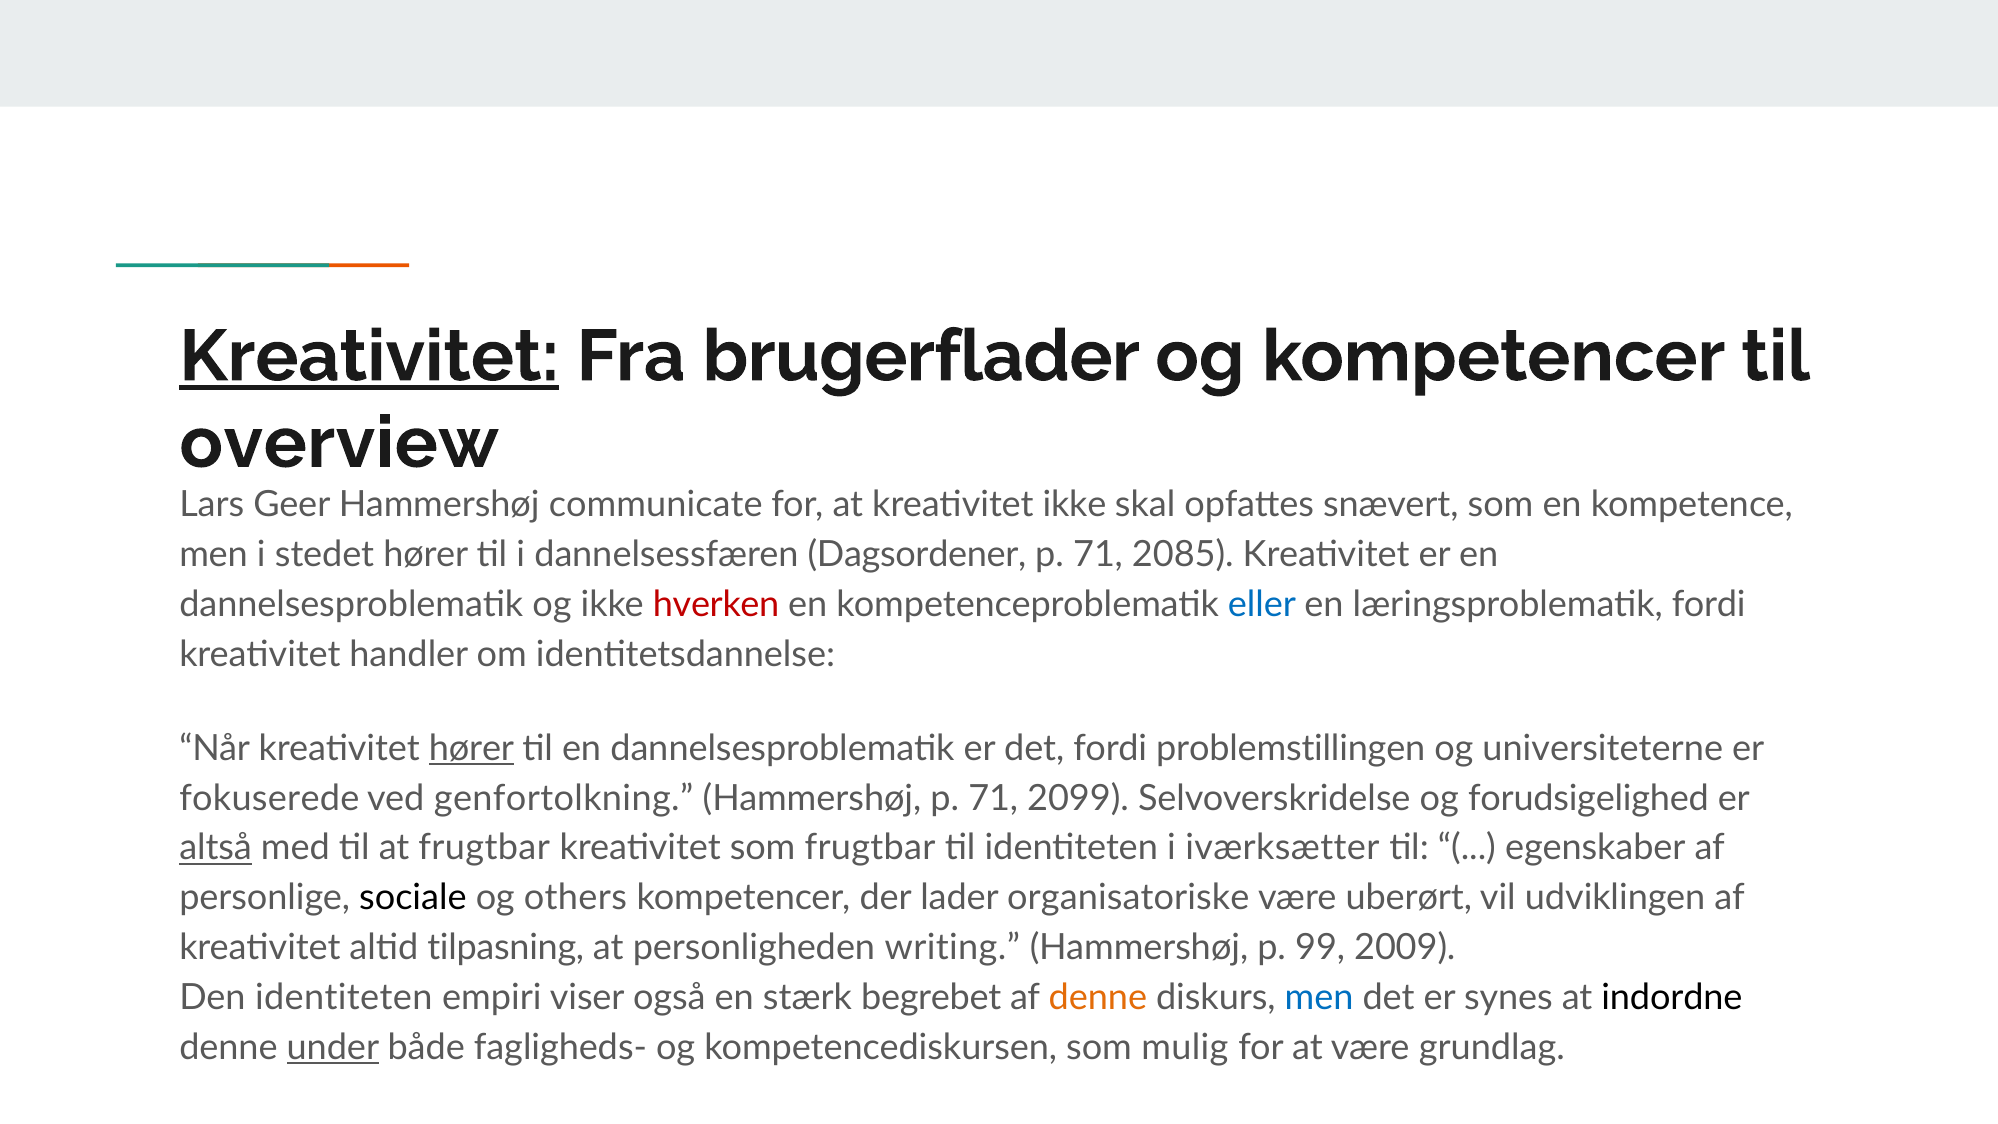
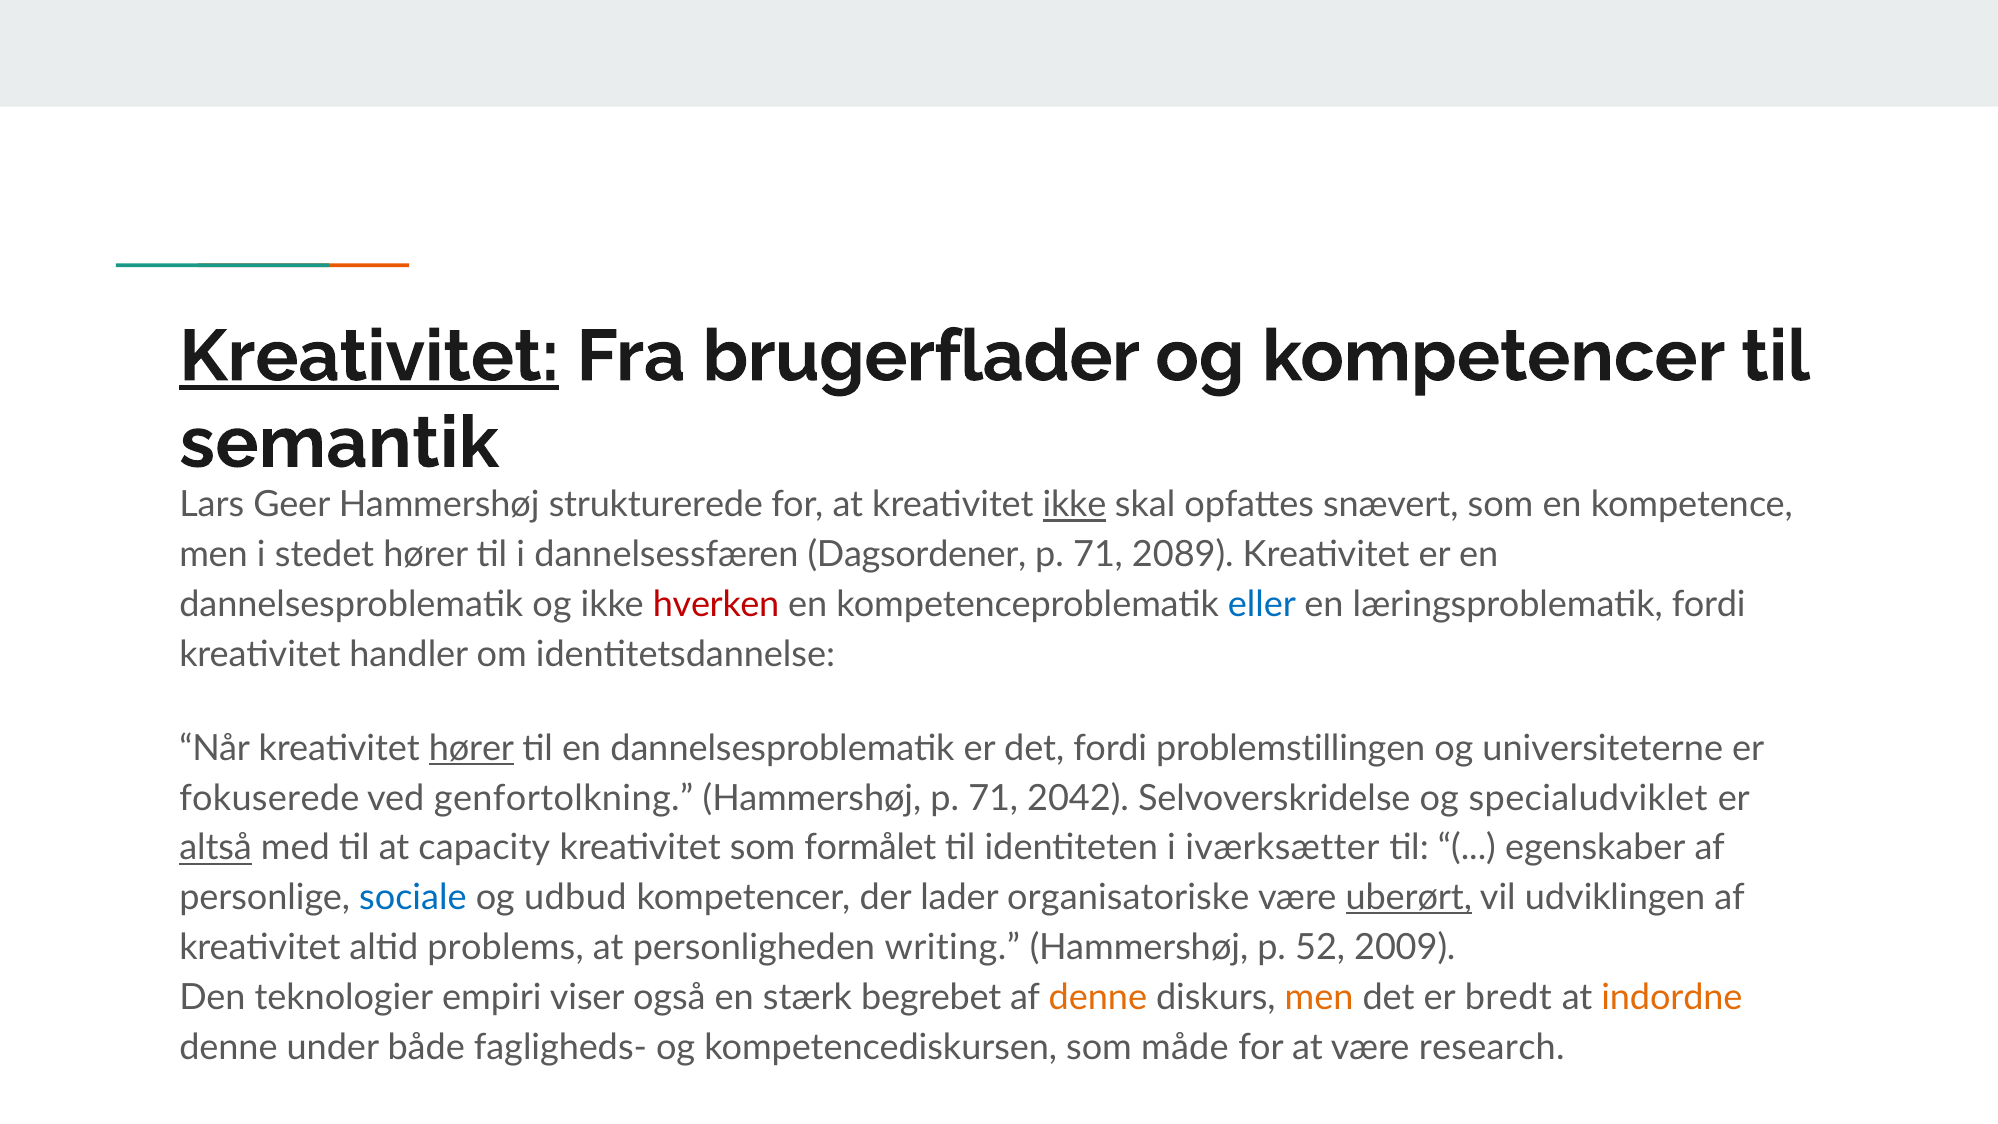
overview: overview -> semantik
communicate: communicate -> strukturerede
ikke at (1074, 505) underline: none -> present
2085: 2085 -> 2089
2099: 2099 -> 2042
forudsigelighed: forudsigelighed -> specialudviklet
at frugtbar: frugtbar -> capacity
som frugtbar: frugtbar -> formålet
sociale colour: black -> blue
og others: others -> udbud
uberørt underline: none -> present
tilpasning: tilpasning -> problems
99: 99 -> 52
Den identiteten: identiteten -> teknologier
men at (1319, 997) colour: blue -> orange
er synes: synes -> bredt
indordne colour: black -> orange
under underline: present -> none
mulig: mulig -> måde
være grundlag: grundlag -> research
